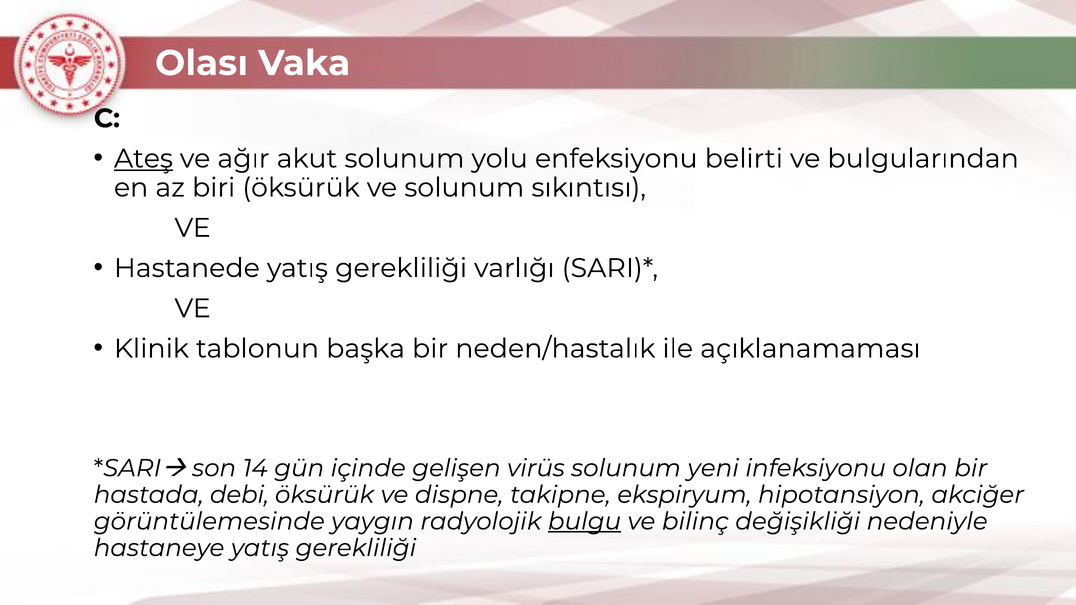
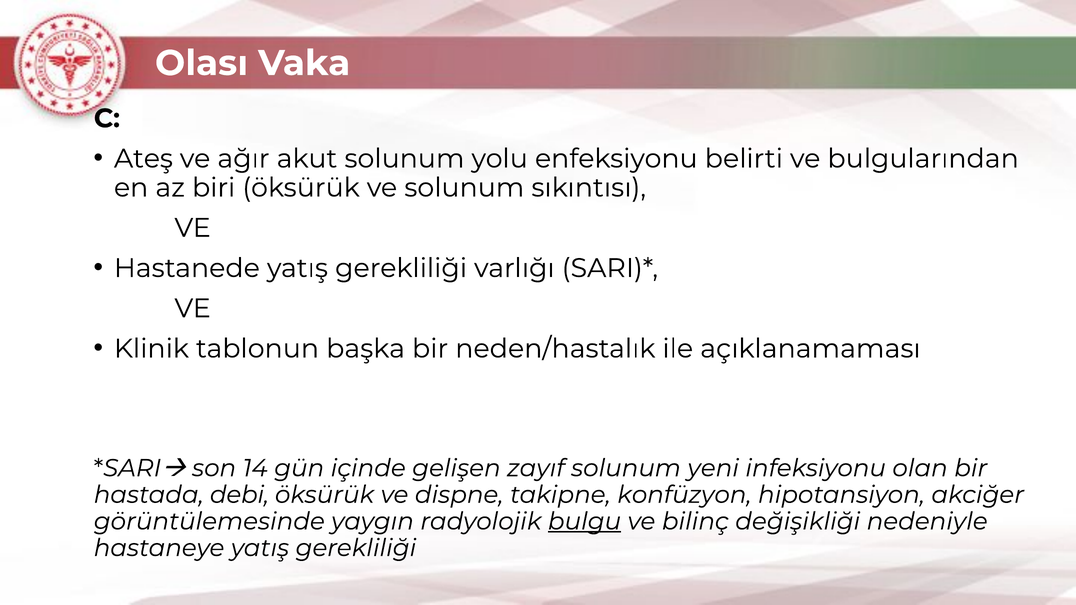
Ateş underline: present -> none
virüs: virüs -> zayıf
ekspiryum: ekspiryum -> konfüzyon
